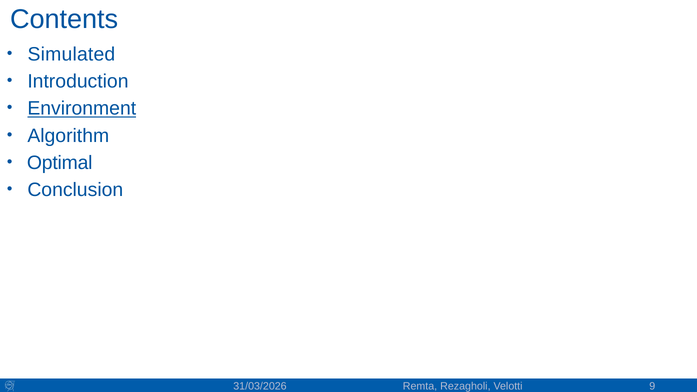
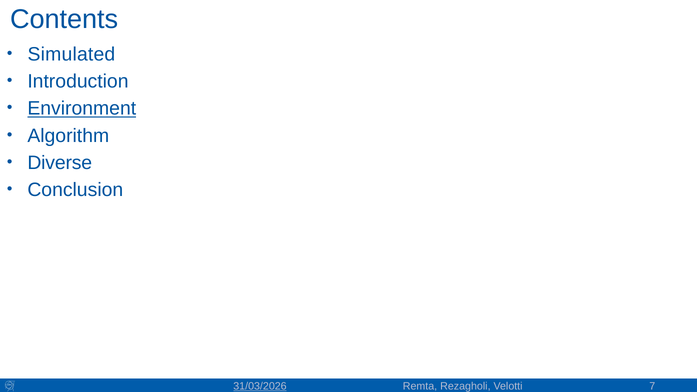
Optimal: Optimal -> Diverse
31/03/2026 underline: none -> present
9: 9 -> 7
